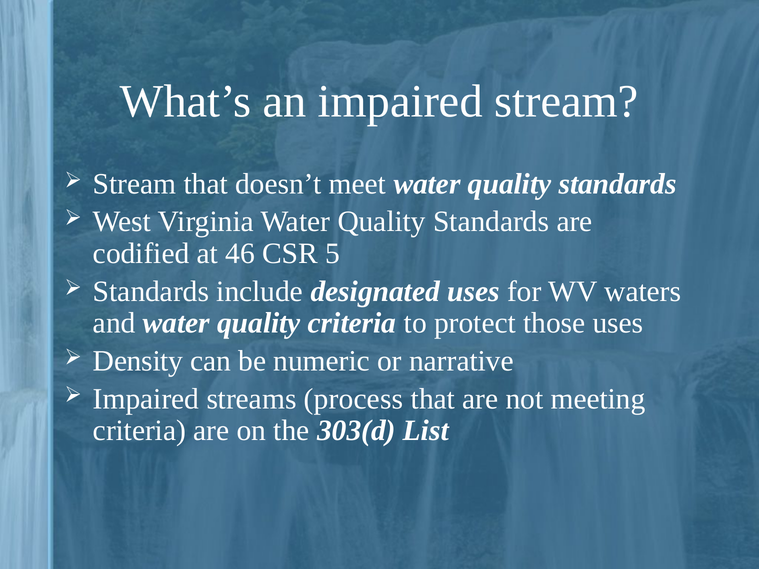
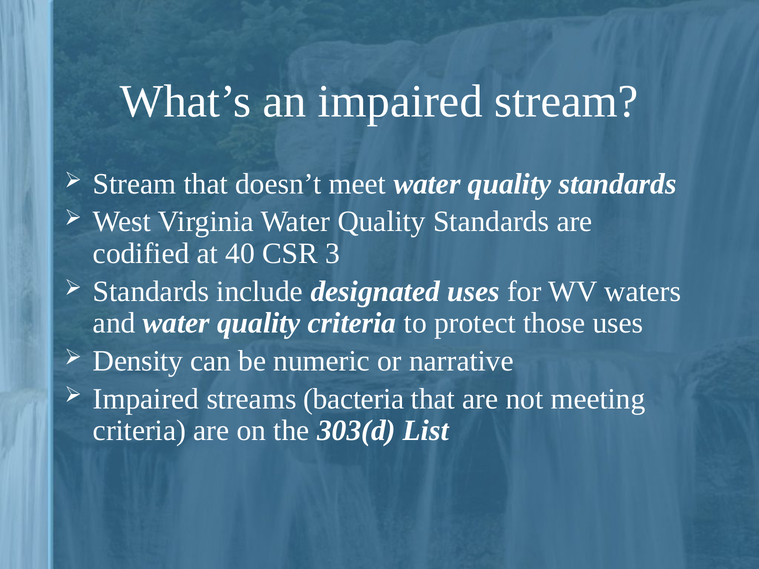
46: 46 -> 40
5: 5 -> 3
process: process -> bacteria
